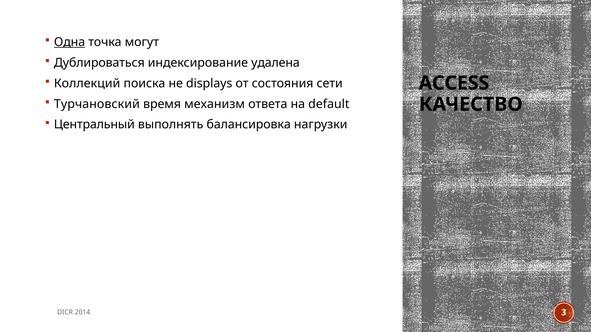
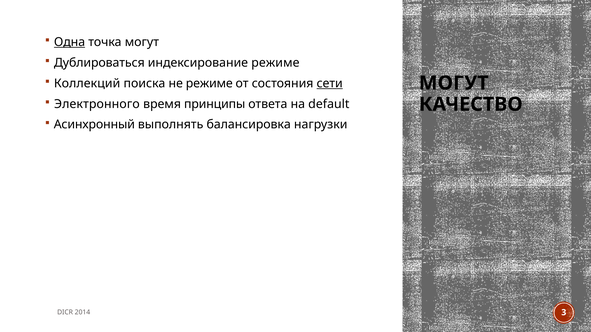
индексирование удалена: удалена -> режиме
не displays: displays -> режиме
сети underline: none -> present
ACCESS at (454, 83): ACCESS -> МОГУТ
Турчановский: Турчановский -> Электронного
механизм: механизм -> принципы
Центральный: Центральный -> Асинхронный
